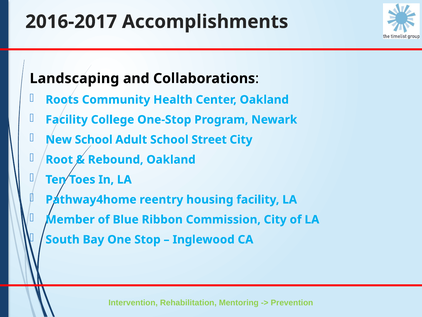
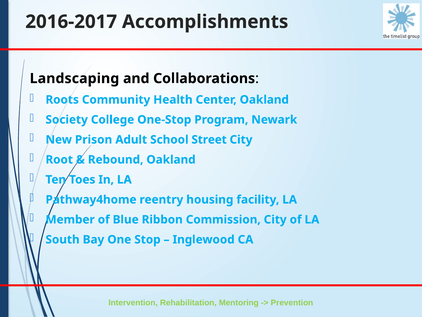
Facility at (67, 120): Facility -> Society
New School: School -> Prison
